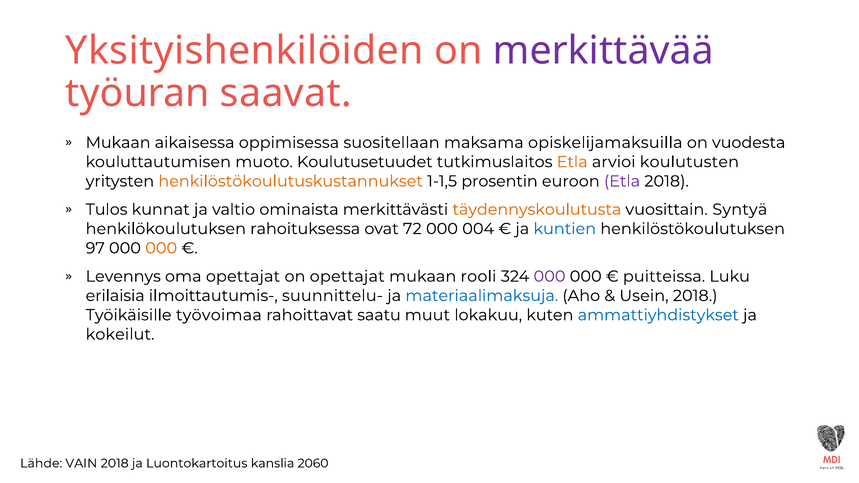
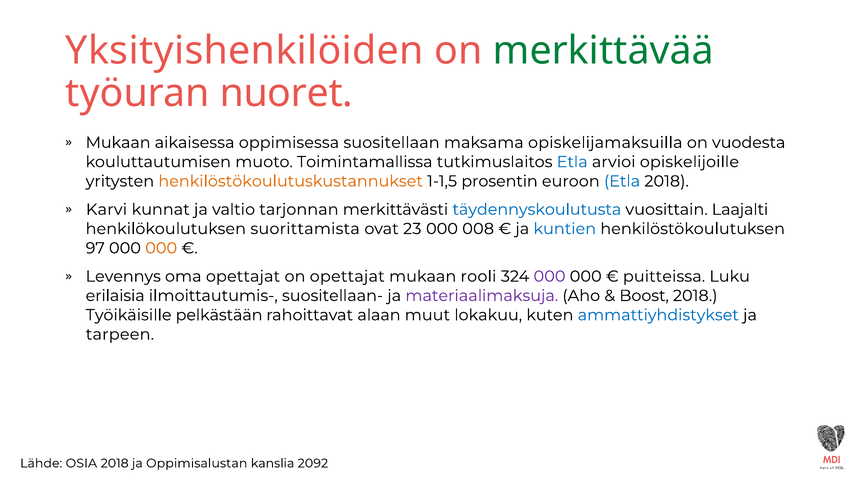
merkittävää colour: purple -> green
saavat: saavat -> nuoret
Koulutusetuudet: Koulutusetuudet -> Toimintamallissa
Etla at (572, 162) colour: orange -> blue
koulutusten: koulutusten -> opiskelijoille
Etla at (622, 181) colour: purple -> blue
Tulos: Tulos -> Karvi
ominaista: ominaista -> tarjonnan
täydennyskoulutusta colour: orange -> blue
Syntyä: Syntyä -> Laajalti
rahoituksessa: rahoituksessa -> suorittamista
72: 72 -> 23
004: 004 -> 008
suunnittelu-: suunnittelu- -> suositellaan-
materiaalimaksuja colour: blue -> purple
Usein: Usein -> Boost
työvoimaa: työvoimaa -> pelkästään
saatu: saatu -> alaan
kokeilut: kokeilut -> tarpeen
VAIN: VAIN -> OSIA
Luontokartoitus: Luontokartoitus -> Oppimisalustan
2060: 2060 -> 2092
